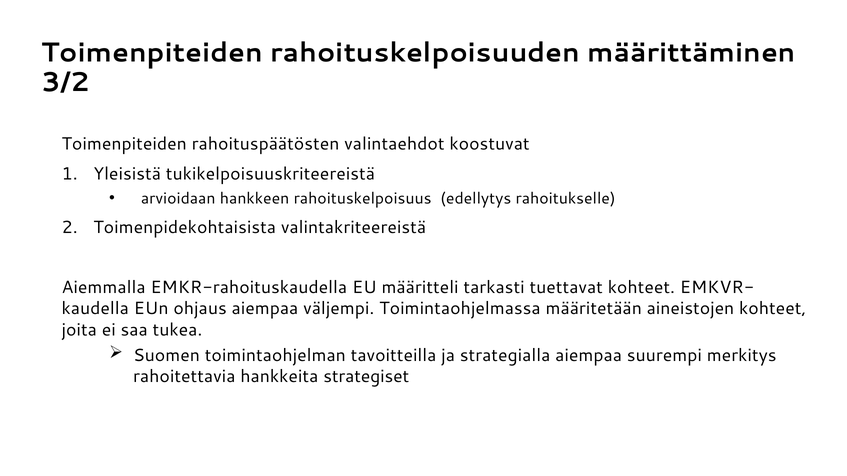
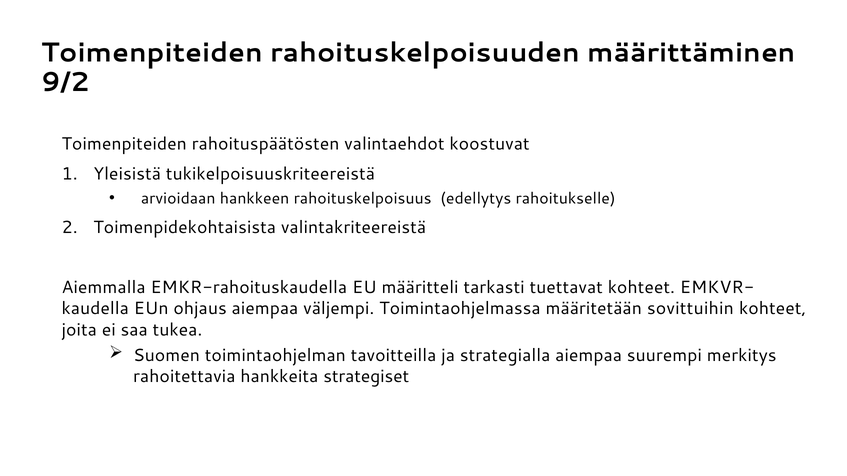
3/2: 3/2 -> 9/2
aineistojen: aineistojen -> sovittuihin
